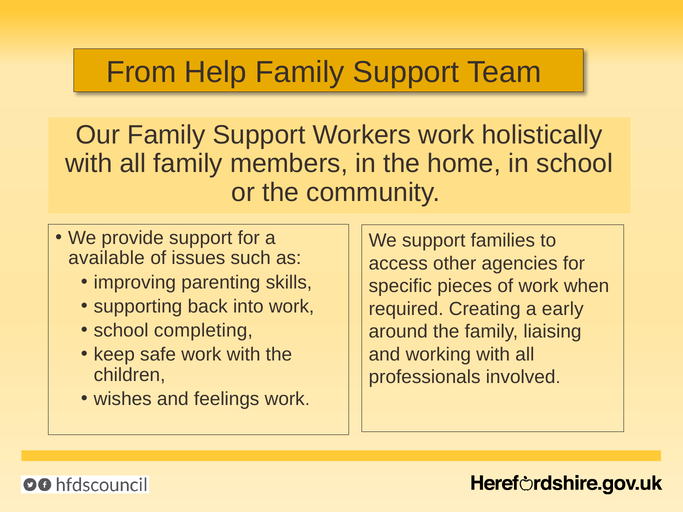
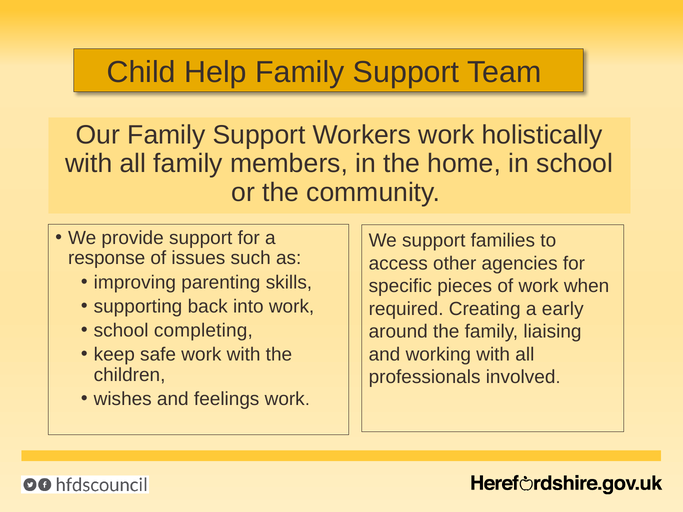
From: From -> Child
available: available -> response
